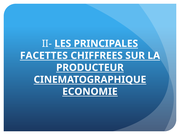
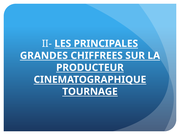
FACETTES: FACETTES -> GRANDES
ECONOMIE: ECONOMIE -> TOURNAGE
